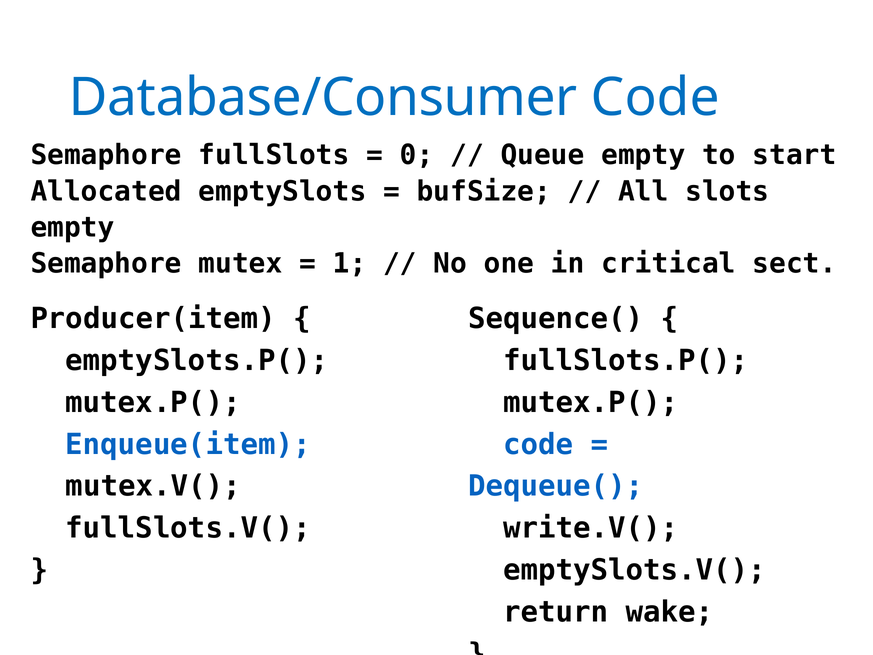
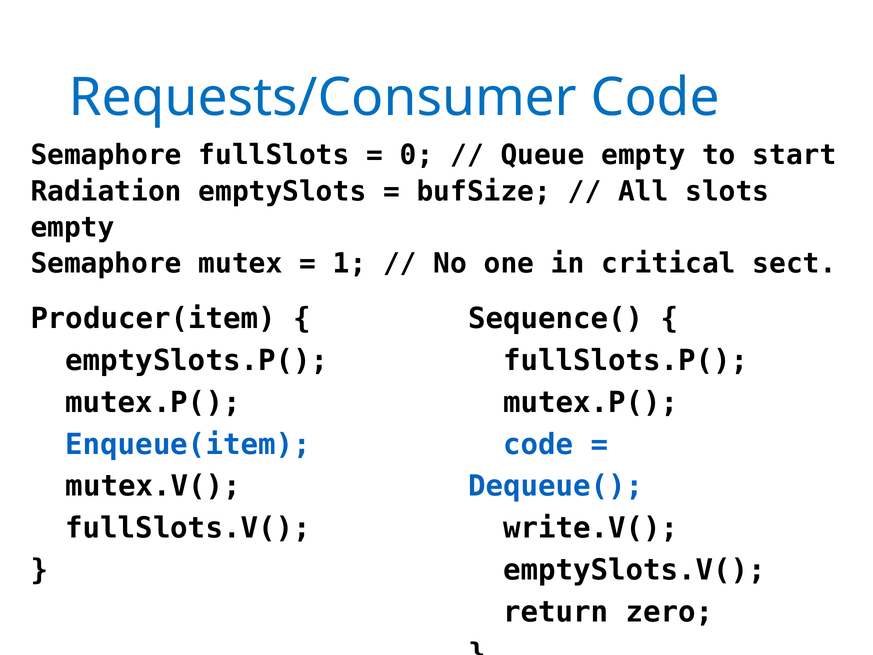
Database/Consumer: Database/Consumer -> Requests/Consumer
Allocated: Allocated -> Radiation
wake: wake -> zero
